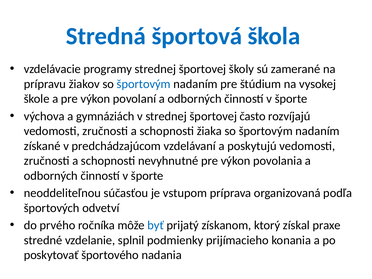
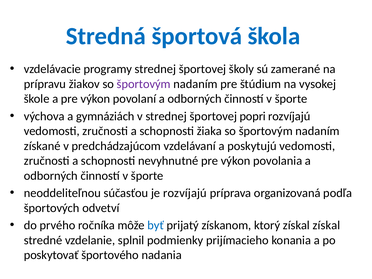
športovým at (144, 84) colour: blue -> purple
často: často -> popri
je vstupom: vstupom -> rozvíjajú
získal praxe: praxe -> získal
